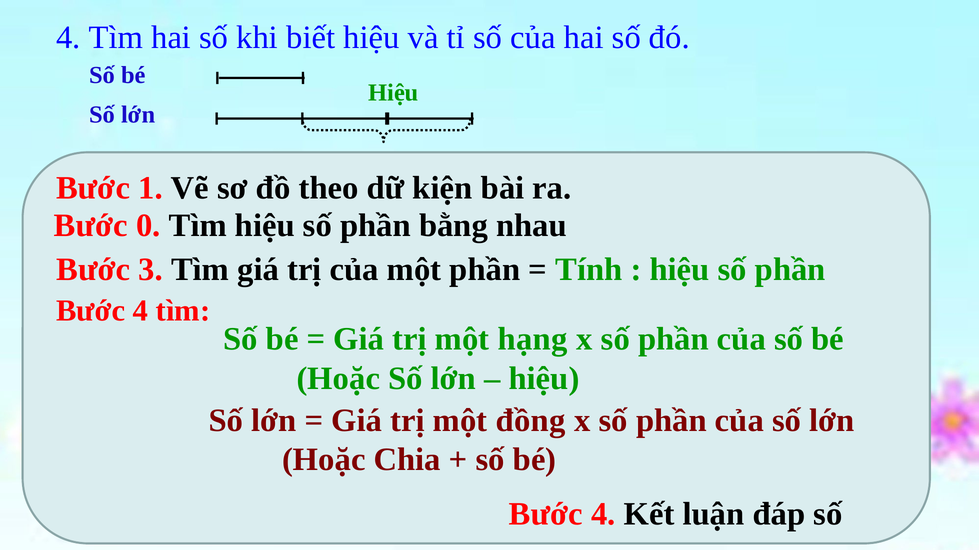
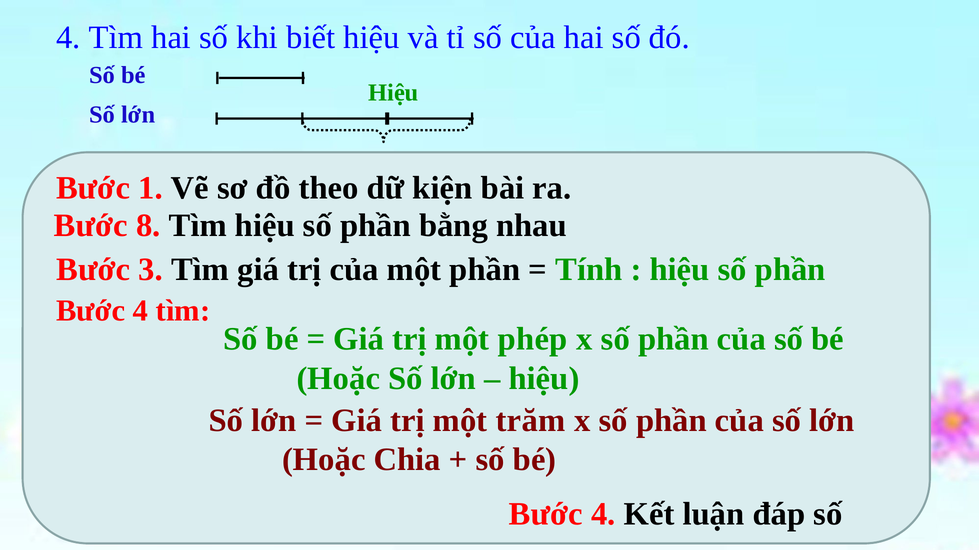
0: 0 -> 8
hạng: hạng -> phép
đồng: đồng -> trăm
